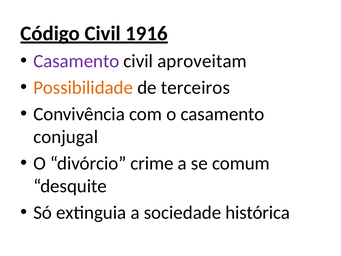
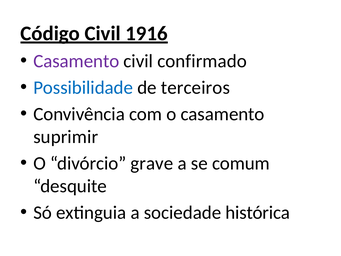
aproveitam: aproveitam -> confirmado
Possibilidade colour: orange -> blue
conjugal: conjugal -> suprimir
crime: crime -> grave
